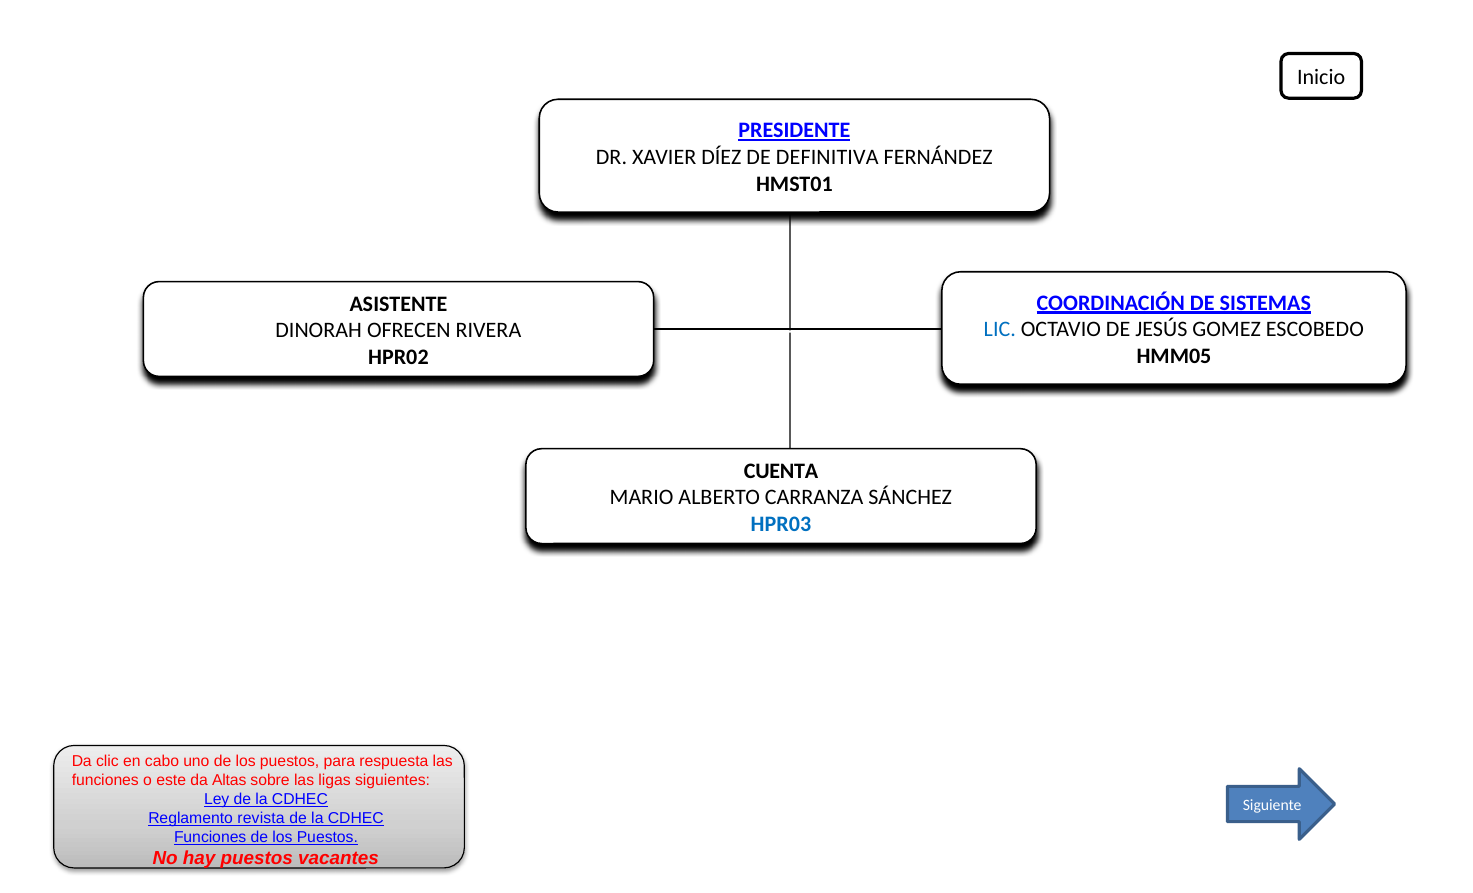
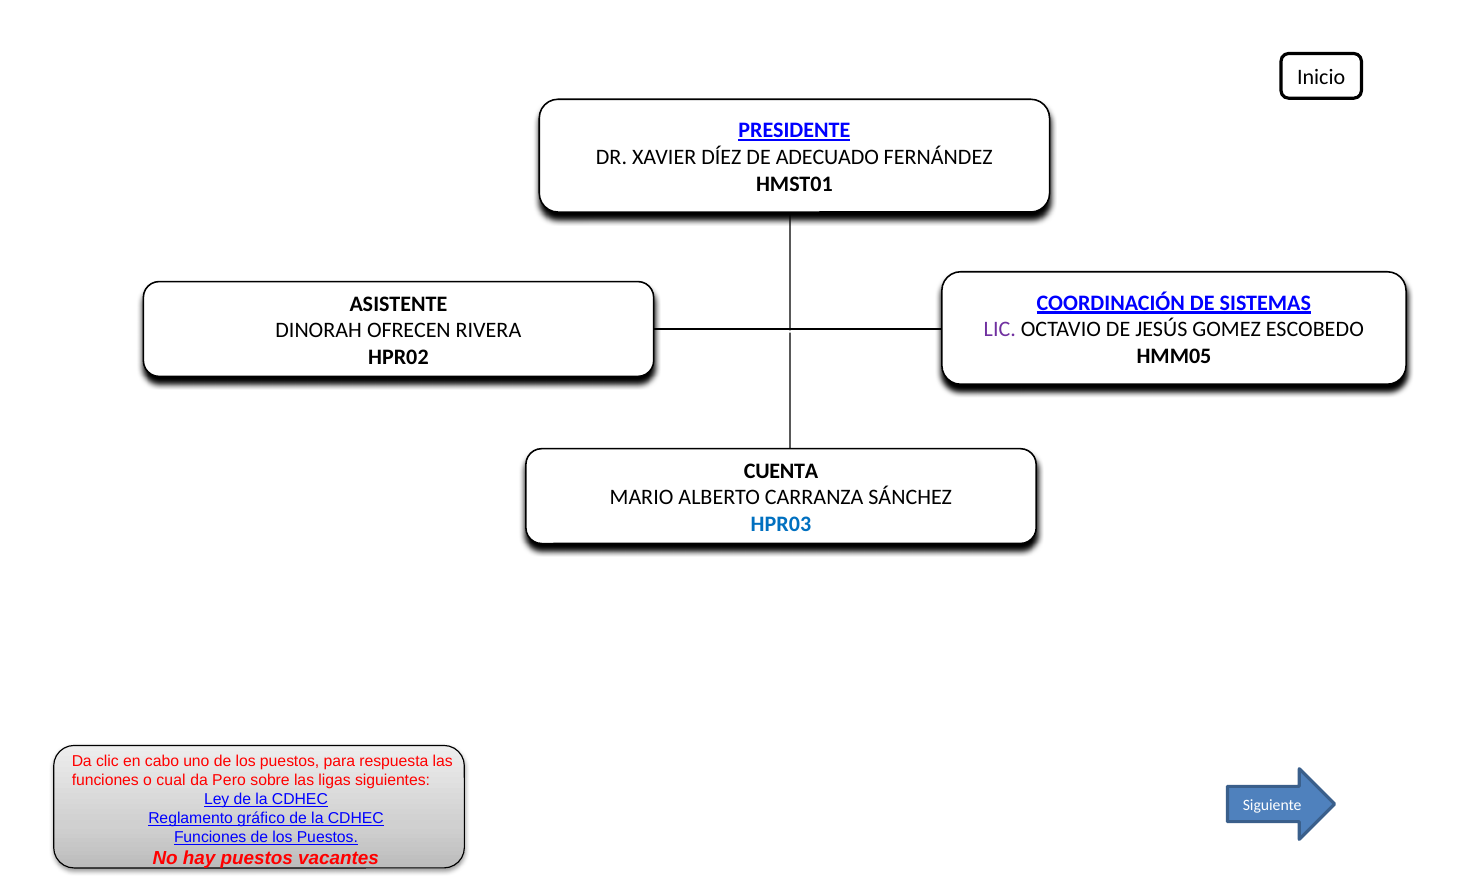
DEFINITIVA: DEFINITIVA -> ADECUADO
LIC colour: blue -> purple
este: este -> cual
Altas: Altas -> Pero
revista: revista -> gráfico
